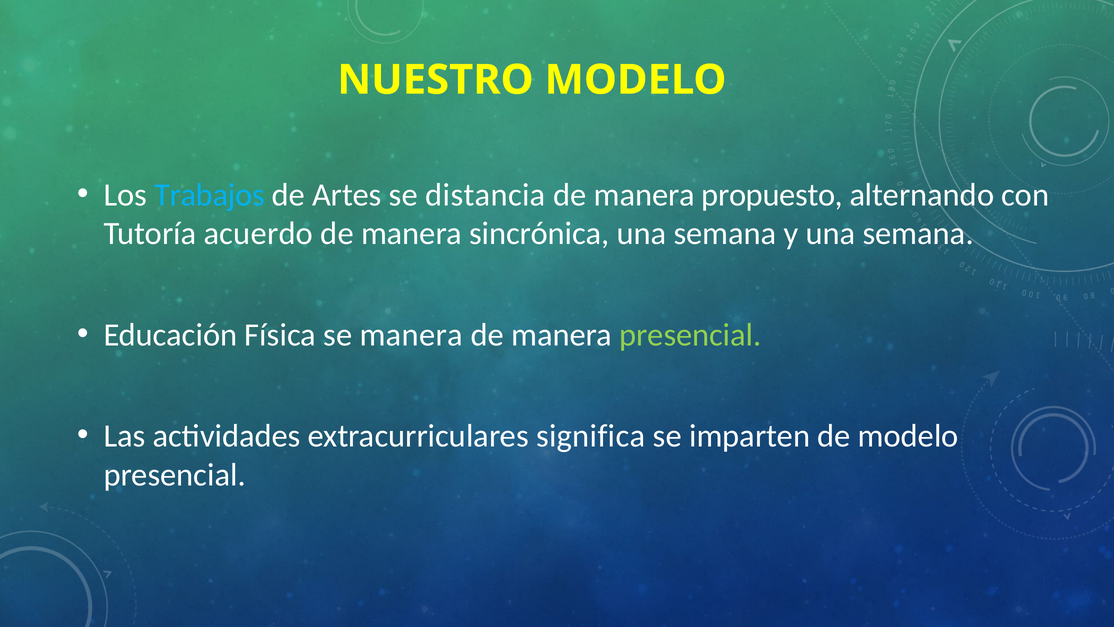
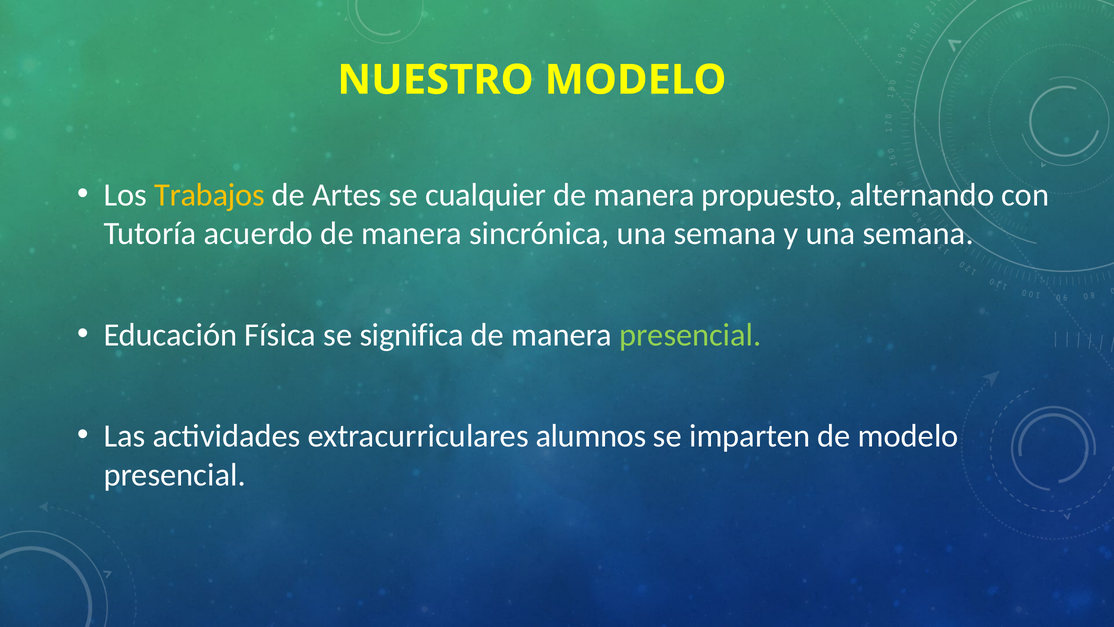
Trabajos colour: light blue -> yellow
distancia: distancia -> cualquier
se manera: manera -> significa
significa: significa -> alumnos
